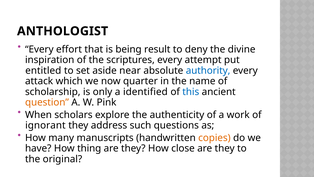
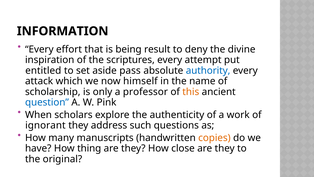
ANTHOLOGIST: ANTHOLOGIST -> INFORMATION
near: near -> pass
quarter: quarter -> himself
identified: identified -> professor
this colour: blue -> orange
question colour: orange -> blue
